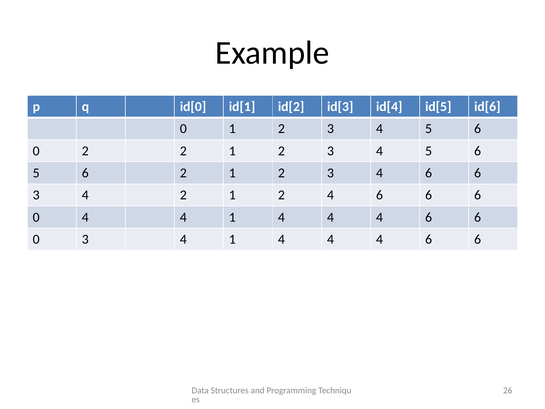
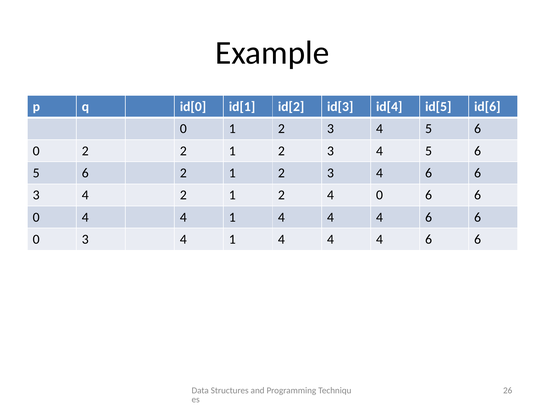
2 4 6: 6 -> 0
